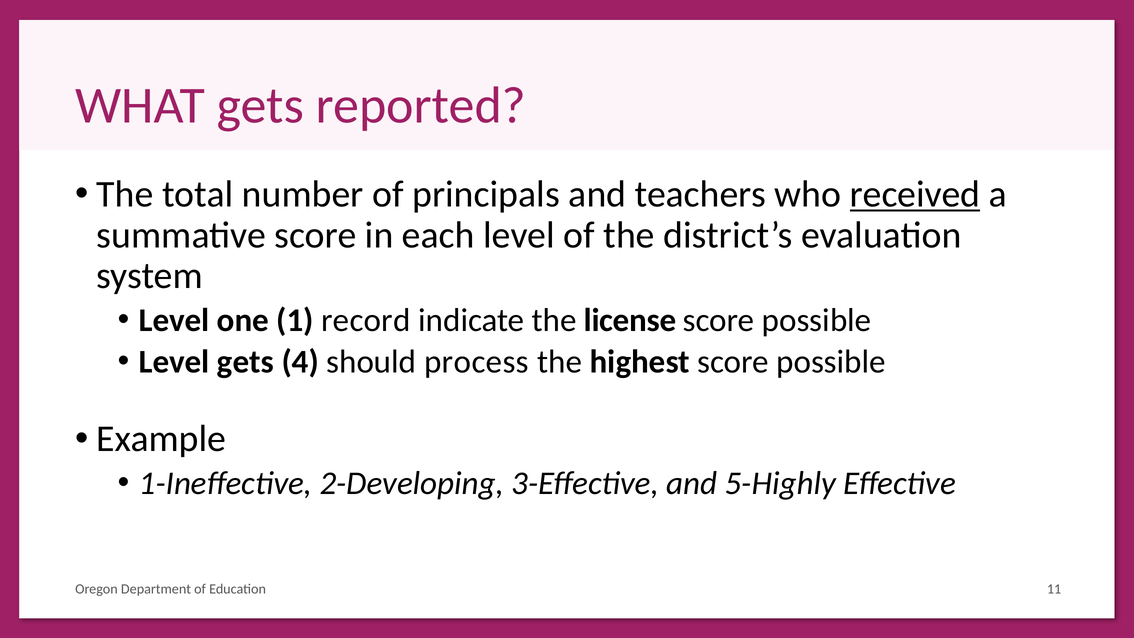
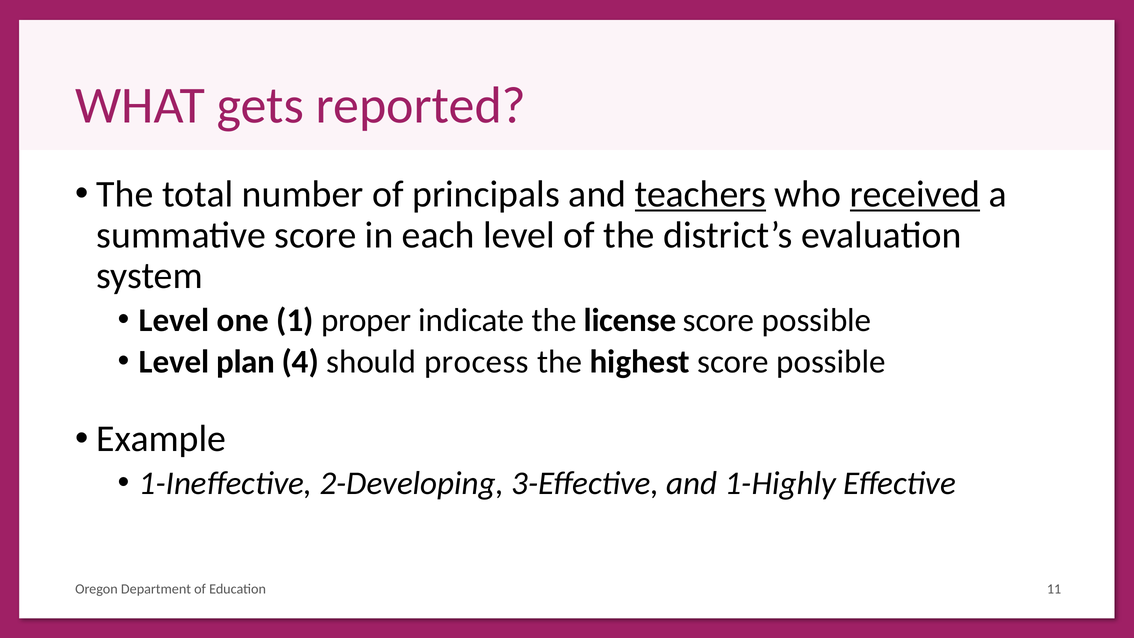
teachers underline: none -> present
record: record -> proper
Level gets: gets -> plan
5-Highly: 5-Highly -> 1-Highly
